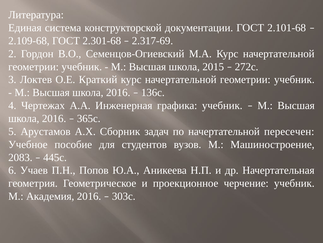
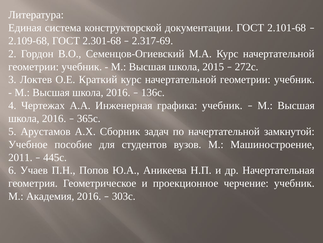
пересечен: пересечен -> замкнутой
2083: 2083 -> 2011
